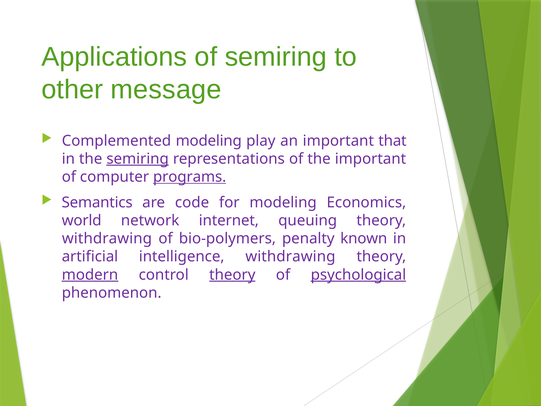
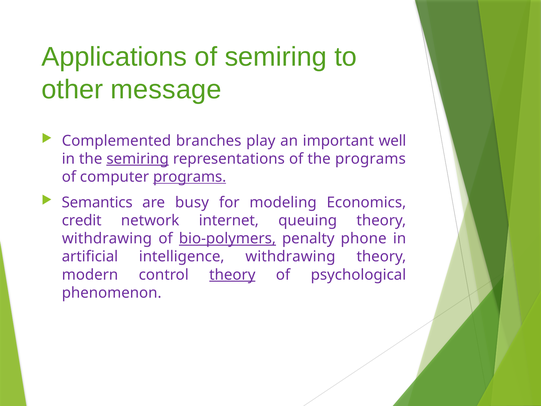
Complemented modeling: modeling -> branches
that: that -> well
the important: important -> programs
code: code -> busy
world: world -> credit
bio-polymers underline: none -> present
known: known -> phone
modern underline: present -> none
psychological underline: present -> none
